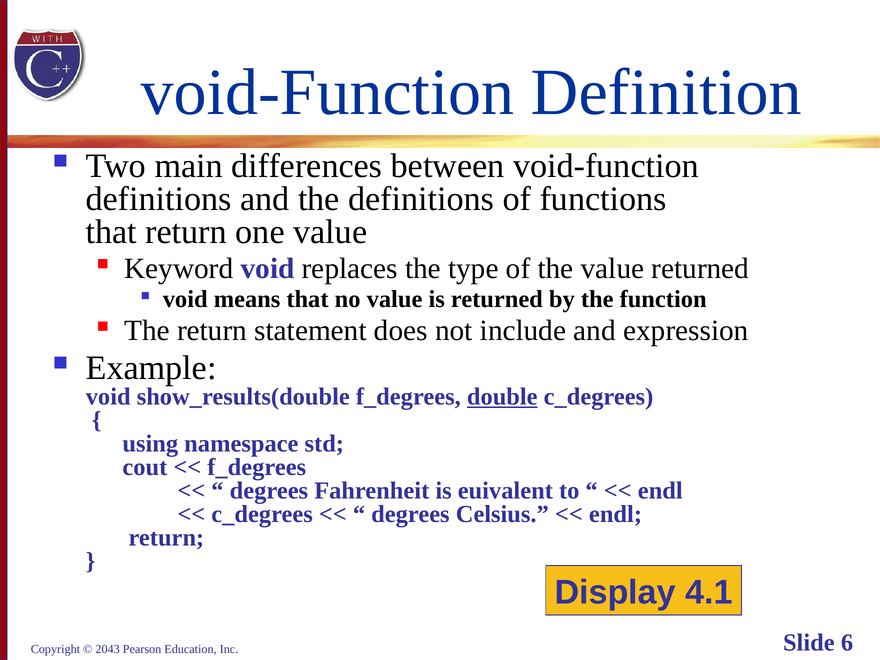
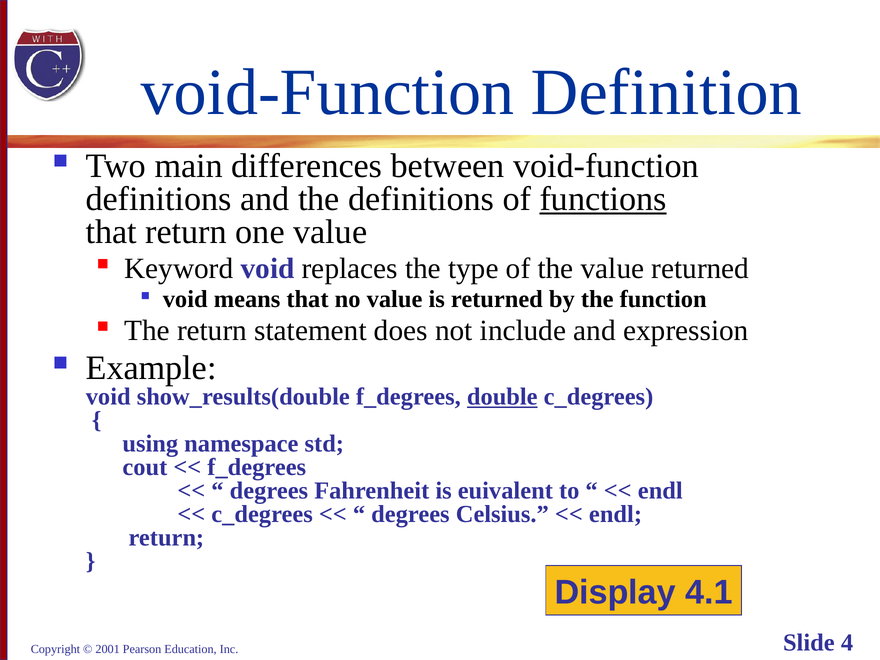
functions underline: none -> present
2043: 2043 -> 2001
6: 6 -> 4
